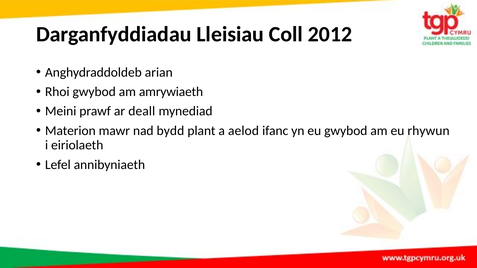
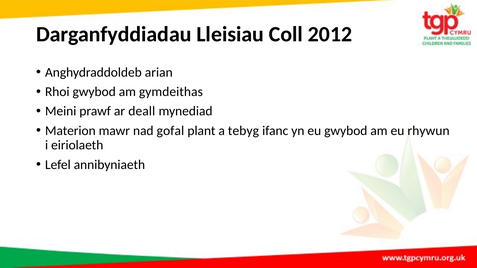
amrywiaeth: amrywiaeth -> gymdeithas
bydd: bydd -> gofal
aelod: aelod -> tebyg
